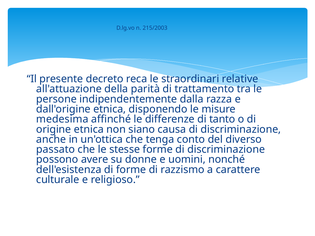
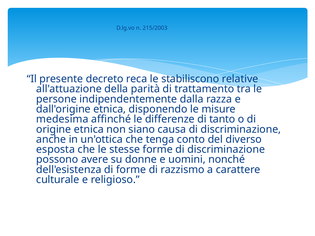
straordinari: straordinari -> stabiliscono
passato: passato -> esposta
